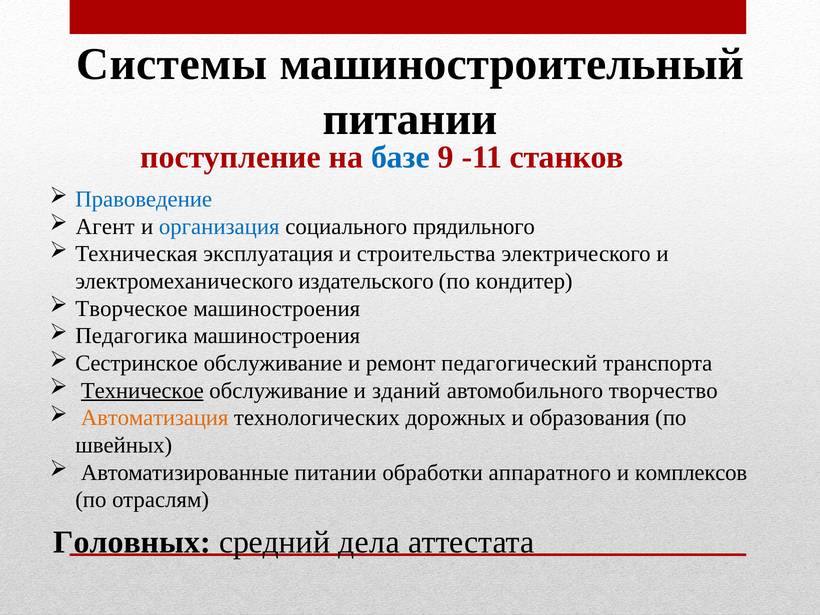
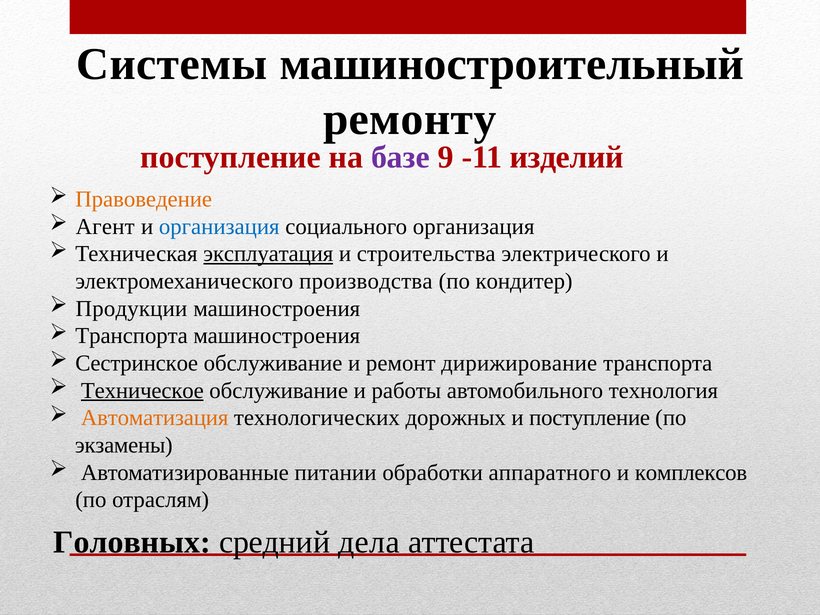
питании at (410, 119): питании -> ремонту
базе colour: blue -> purple
станков: станков -> изделий
Правоведение colour: blue -> orange
социального прядильного: прядильного -> организация
эксплуатация underline: none -> present
издательского: издательского -> производства
Творческое: Творческое -> Продукции
Педагогика at (131, 336): Педагогика -> Транспорта
педагогический: педагогический -> дирижирование
зданий: зданий -> работы
творчество: творчество -> технология
и образования: образования -> поступление
швейных: швейных -> экзамены
